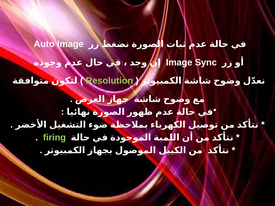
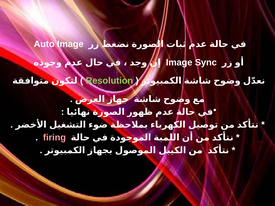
firing colour: light green -> pink
